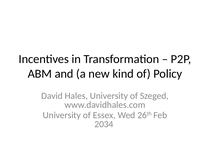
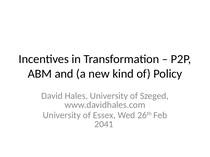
2034: 2034 -> 2041
